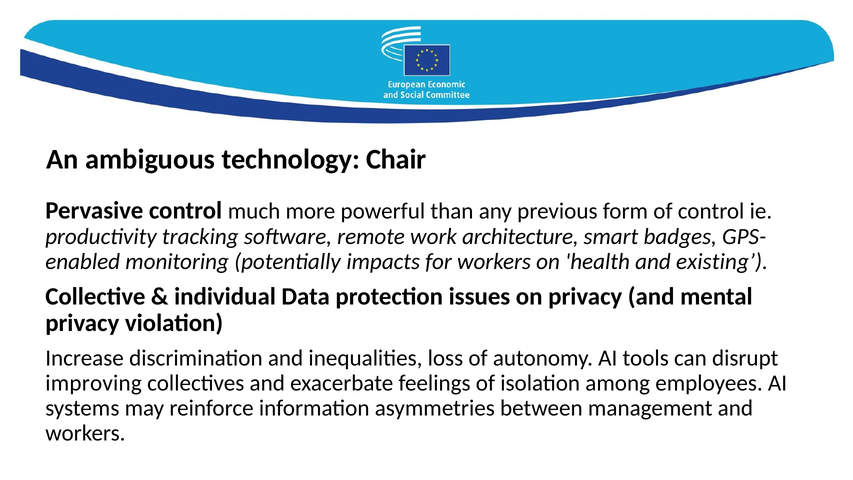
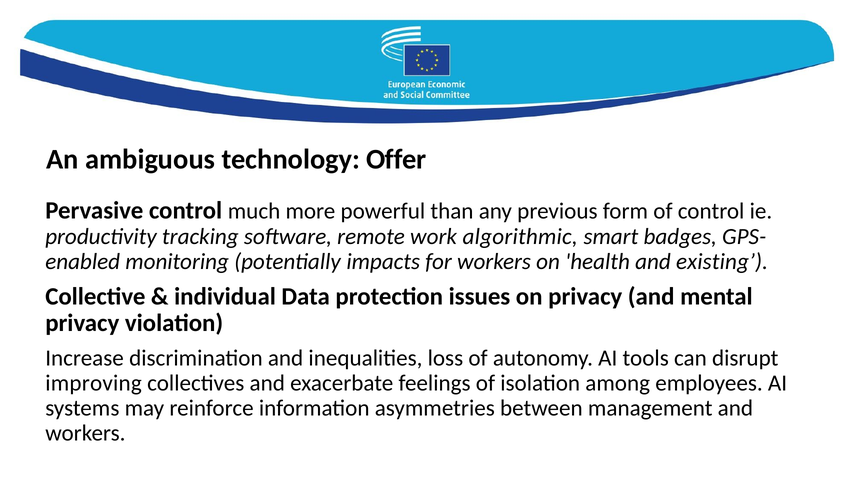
Chair: Chair -> Offer
architecture: architecture -> algorithmic
